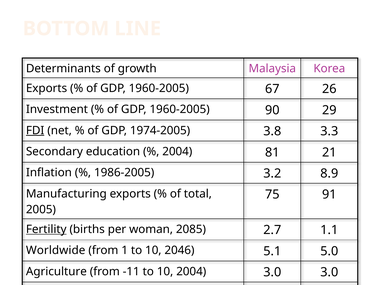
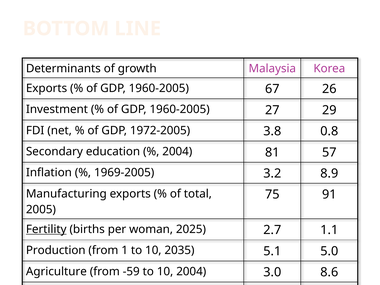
90: 90 -> 27
FDI underline: present -> none
1974-2005: 1974-2005 -> 1972-2005
3.3: 3.3 -> 0.8
21: 21 -> 57
1986-2005: 1986-2005 -> 1969-2005
2085: 2085 -> 2025
Worldwide: Worldwide -> Production
2046: 2046 -> 2035
-11: -11 -> -59
3.0 3.0: 3.0 -> 8.6
